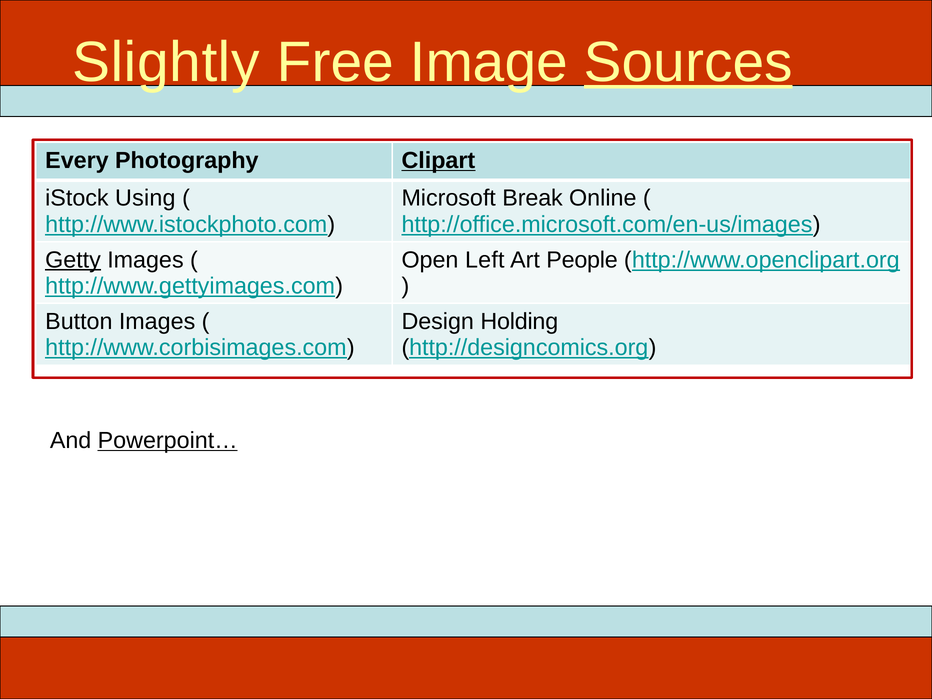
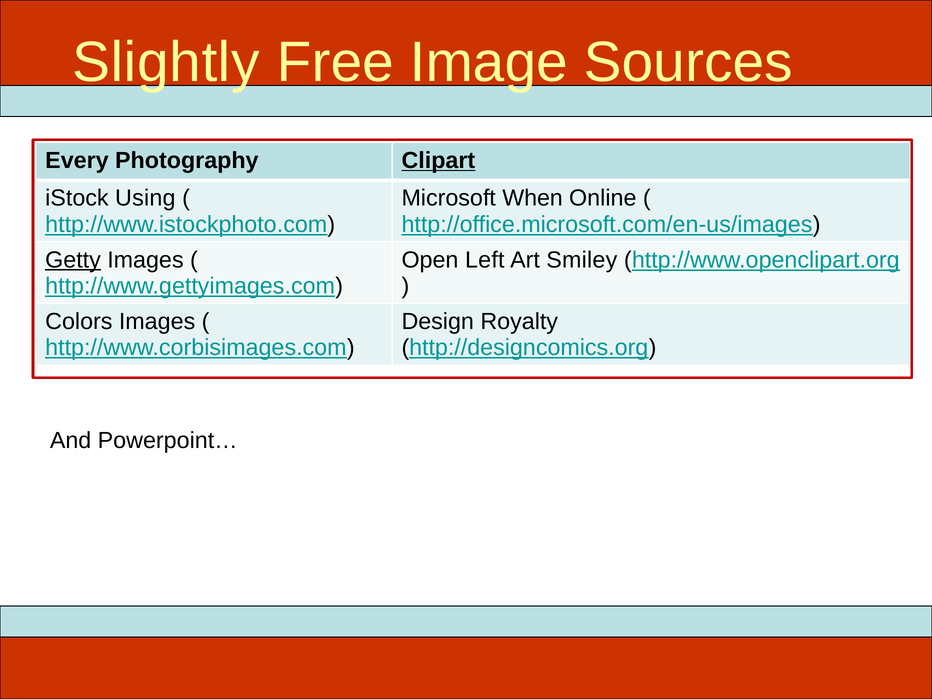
Sources underline: present -> none
Break: Break -> When
People: People -> Smiley
Button: Button -> Colors
Holding: Holding -> Royalty
Powerpoint… underline: present -> none
